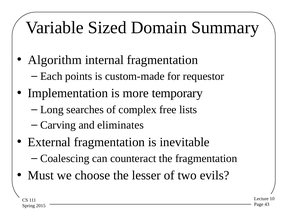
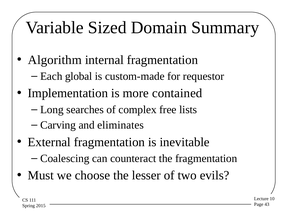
points: points -> global
temporary: temporary -> contained
